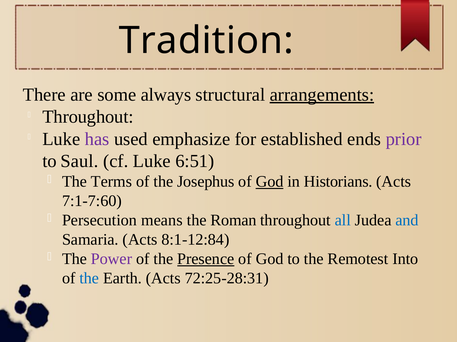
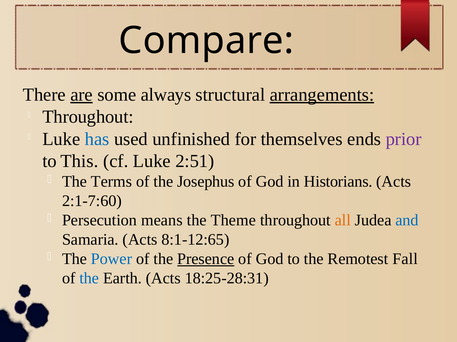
Tradition: Tradition -> Compare
are underline: none -> present
has colour: purple -> blue
emphasize: emphasize -> unfinished
established: established -> themselves
Saul: Saul -> This
6:51: 6:51 -> 2:51
God at (270, 182) underline: present -> none
7:1-7:60: 7:1-7:60 -> 2:1-7:60
Roman: Roman -> Theme
all colour: blue -> orange
8:1-12:84: 8:1-12:84 -> 8:1-12:65
Power colour: purple -> blue
Into: Into -> Fall
72:25-28:31: 72:25-28:31 -> 18:25-28:31
